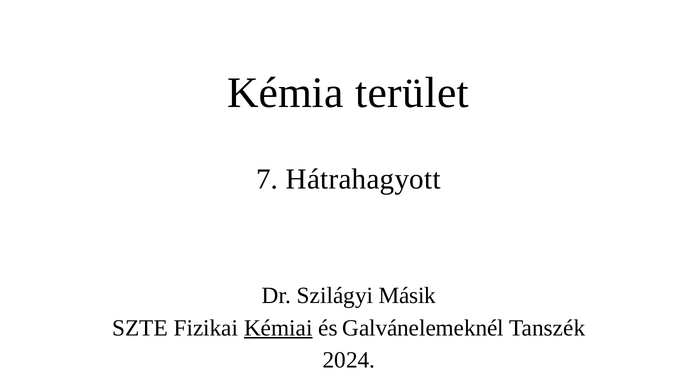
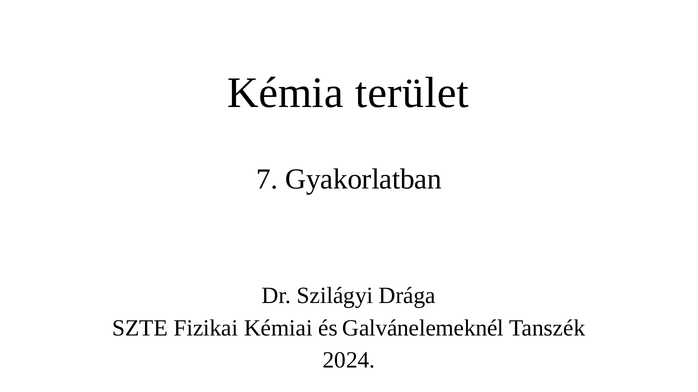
Hátrahagyott: Hátrahagyott -> Gyakorlatban
Másik: Másik -> Drága
Kémiai underline: present -> none
